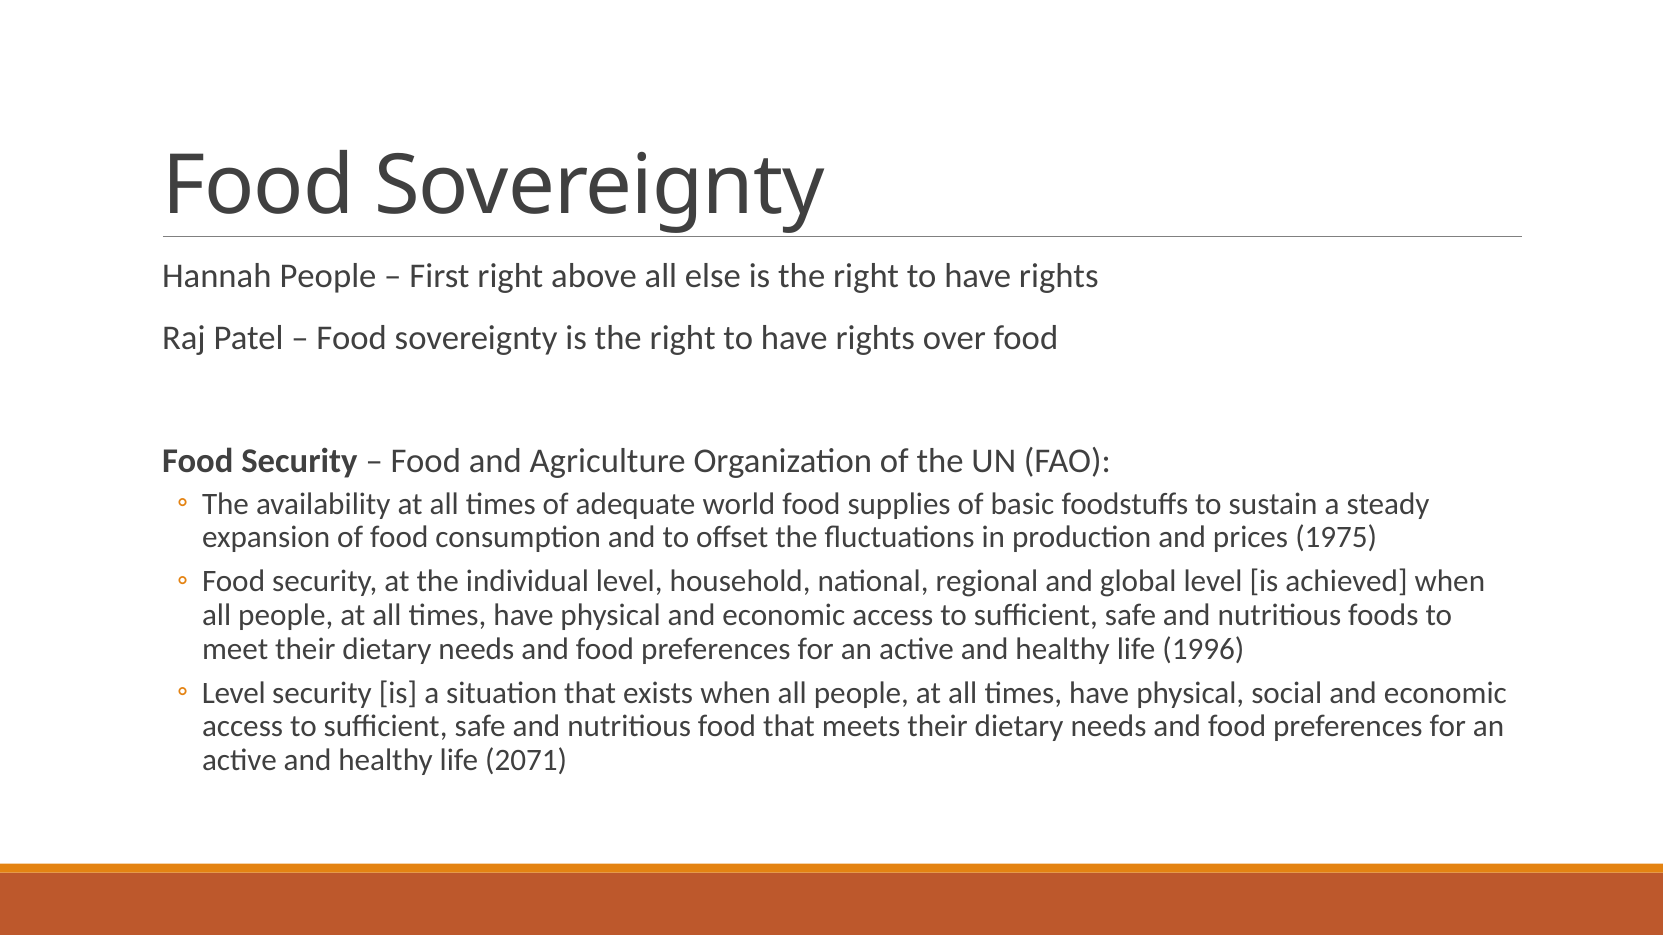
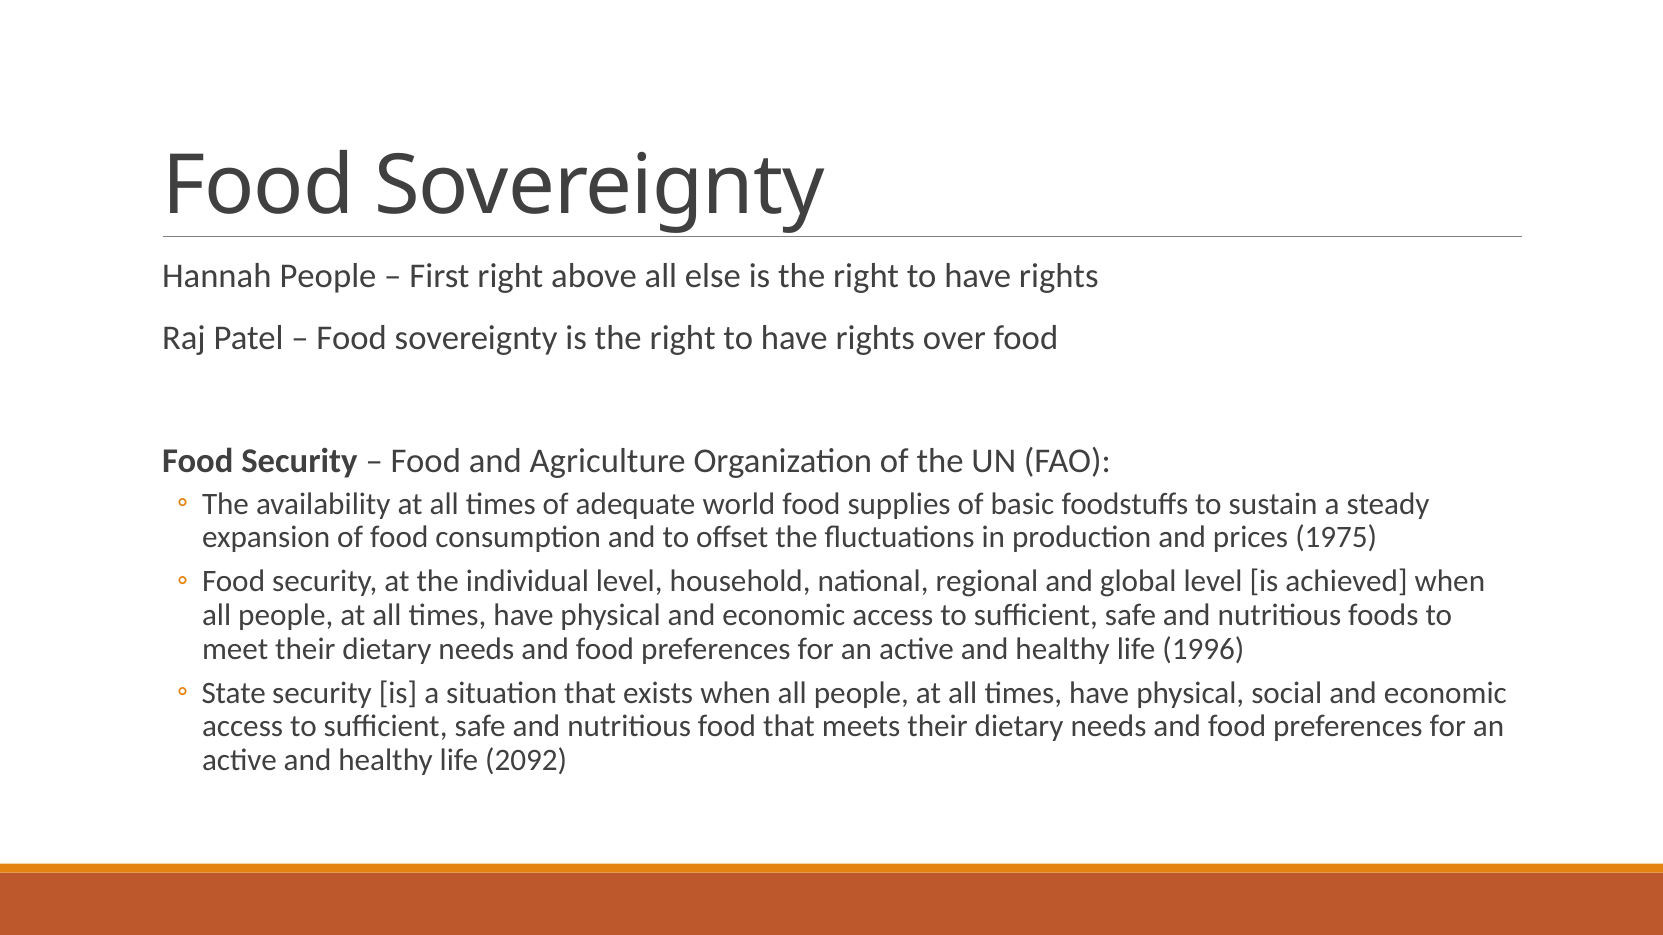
Level at (234, 693): Level -> State
2071: 2071 -> 2092
